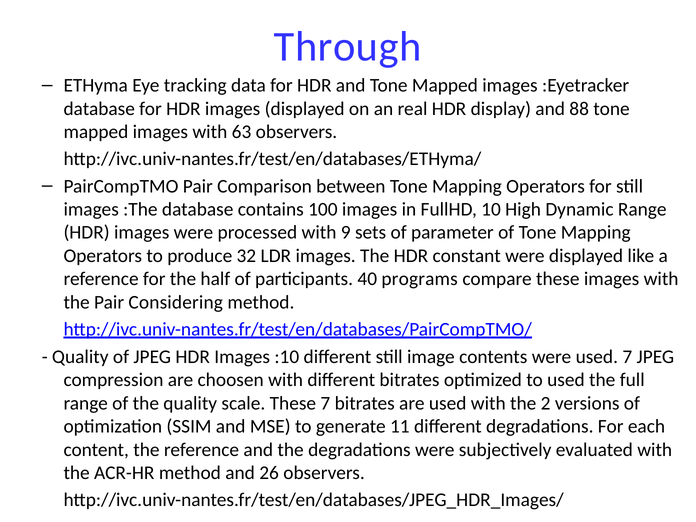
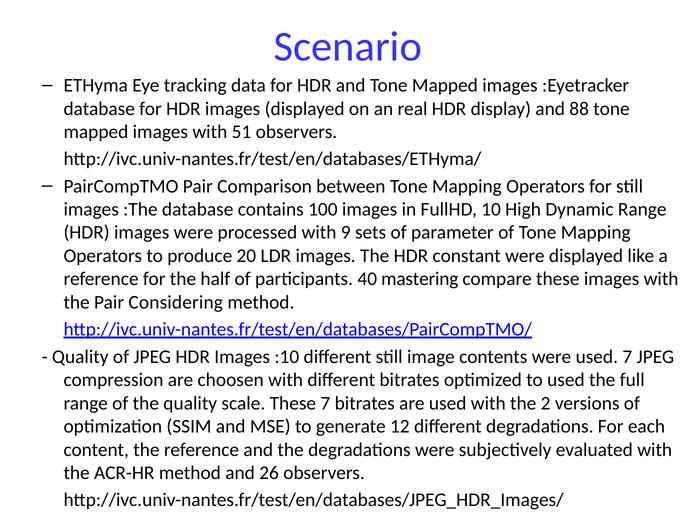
Through: Through -> Scenario
63: 63 -> 51
32: 32 -> 20
programs: programs -> mastering
11: 11 -> 12
